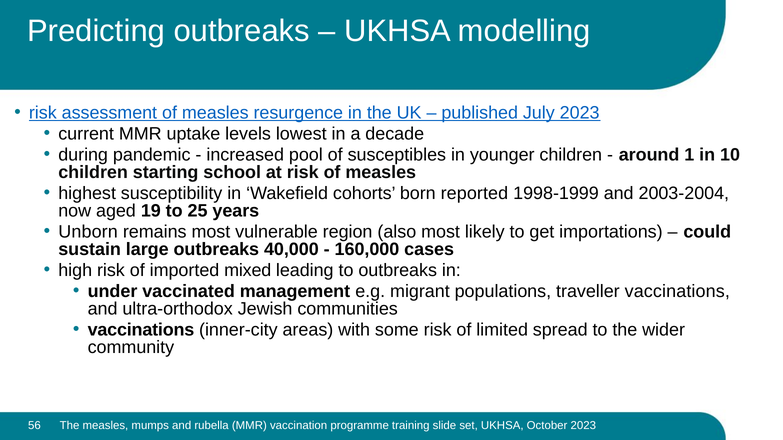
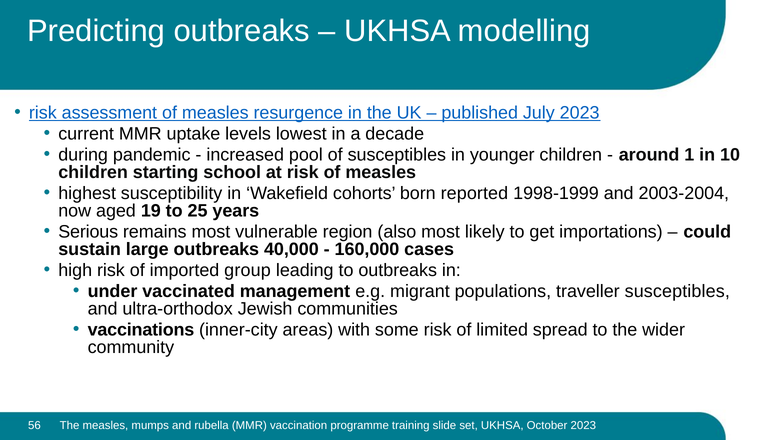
Unborn: Unborn -> Serious
mixed: mixed -> group
traveller vaccinations: vaccinations -> susceptibles
